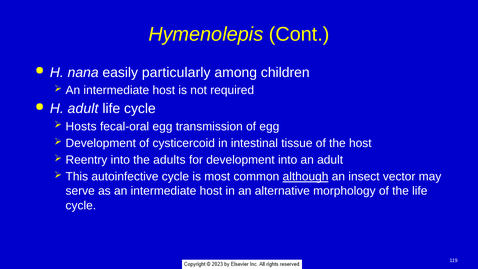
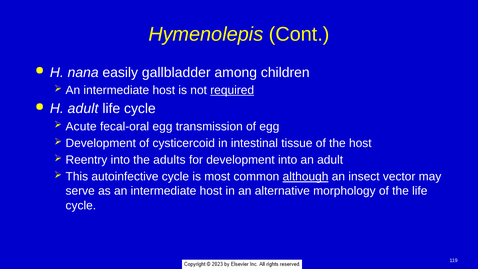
particularly: particularly -> gallbladder
required underline: none -> present
Hosts: Hosts -> Acute
